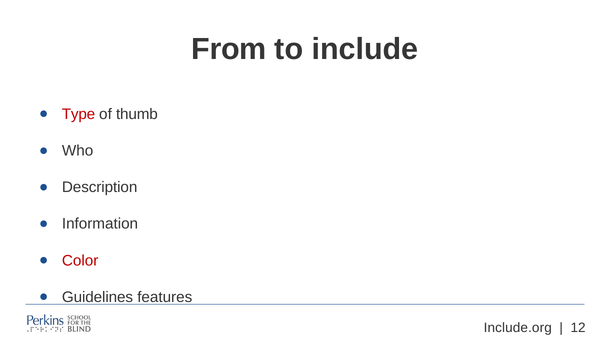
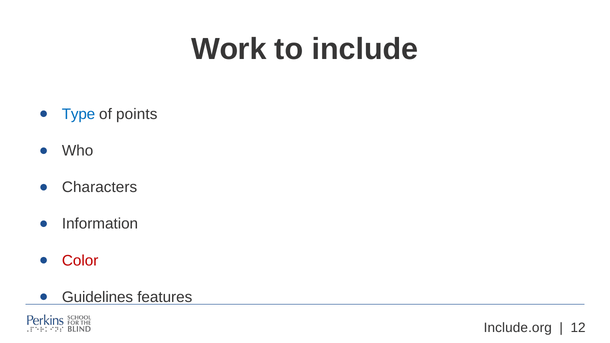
From: From -> Work
Type colour: red -> blue
thumb: thumb -> points
Description: Description -> Characters
